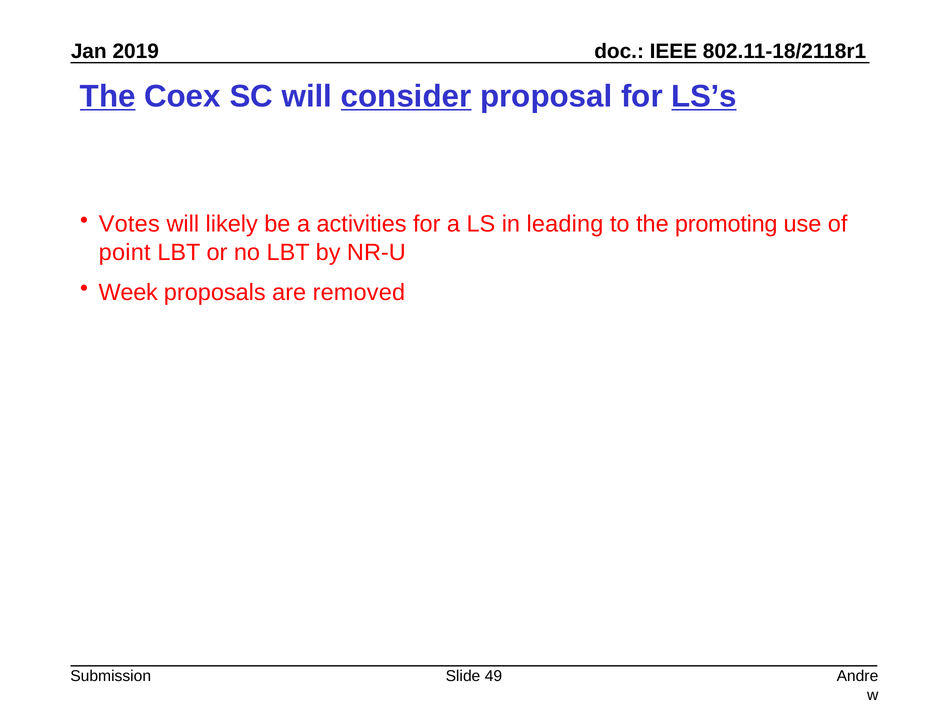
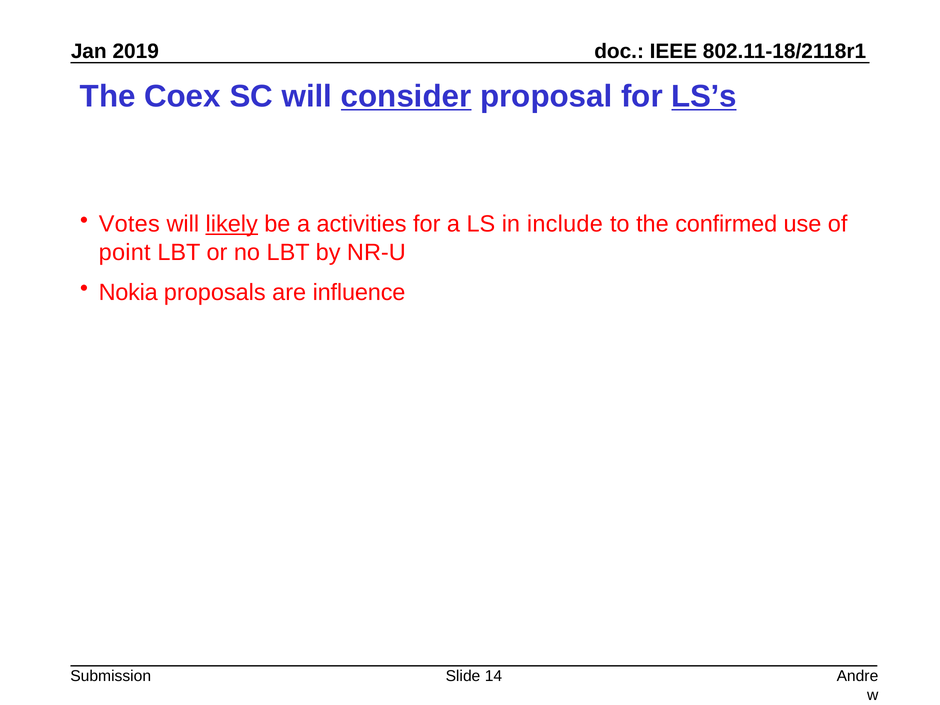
The at (108, 96) underline: present -> none
likely underline: none -> present
leading: leading -> include
promoting: promoting -> confirmed
Week: Week -> Nokia
removed: removed -> influence
49: 49 -> 14
